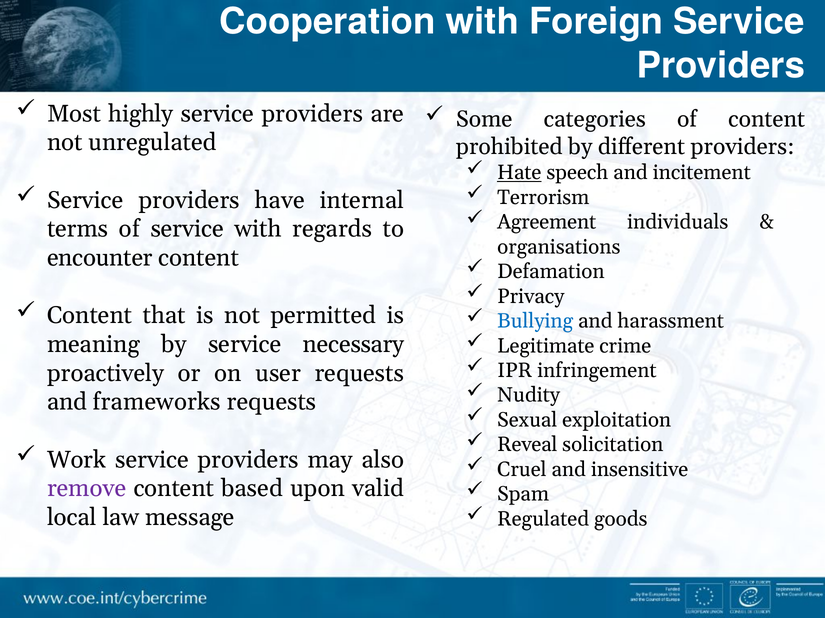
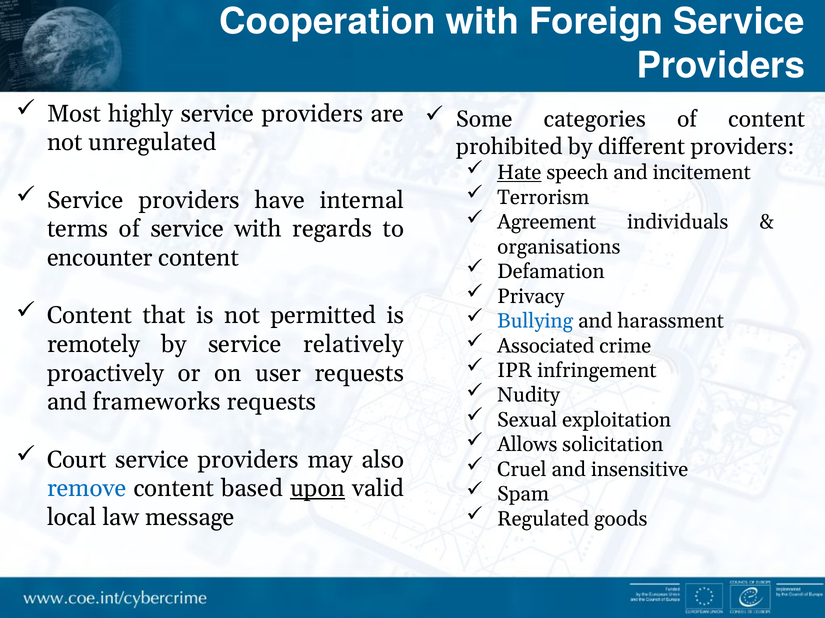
Legitimate: Legitimate -> Associated
meaning: meaning -> remotely
necessary: necessary -> relatively
Reveal: Reveal -> Allows
Work: Work -> Court
remove colour: purple -> blue
upon underline: none -> present
